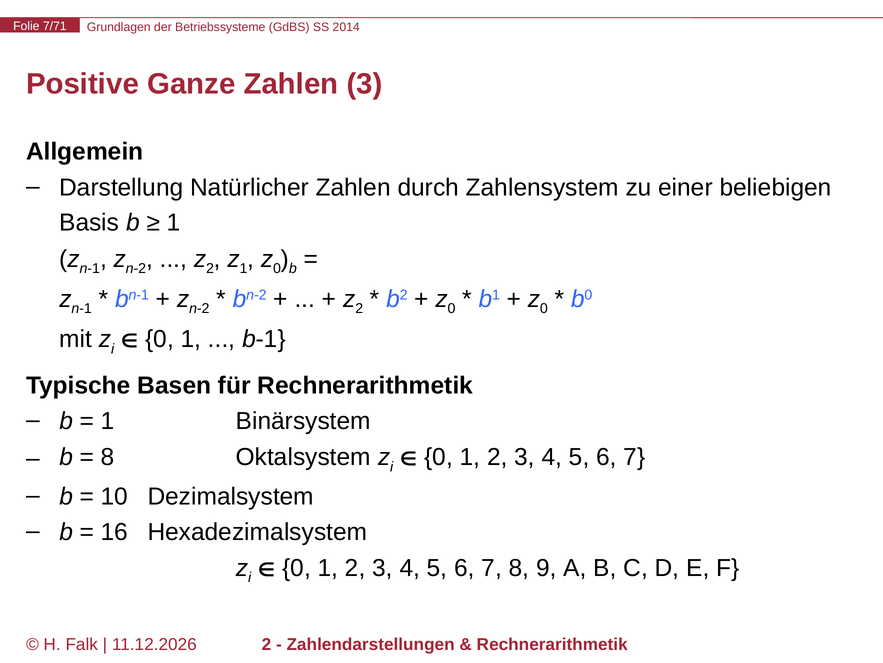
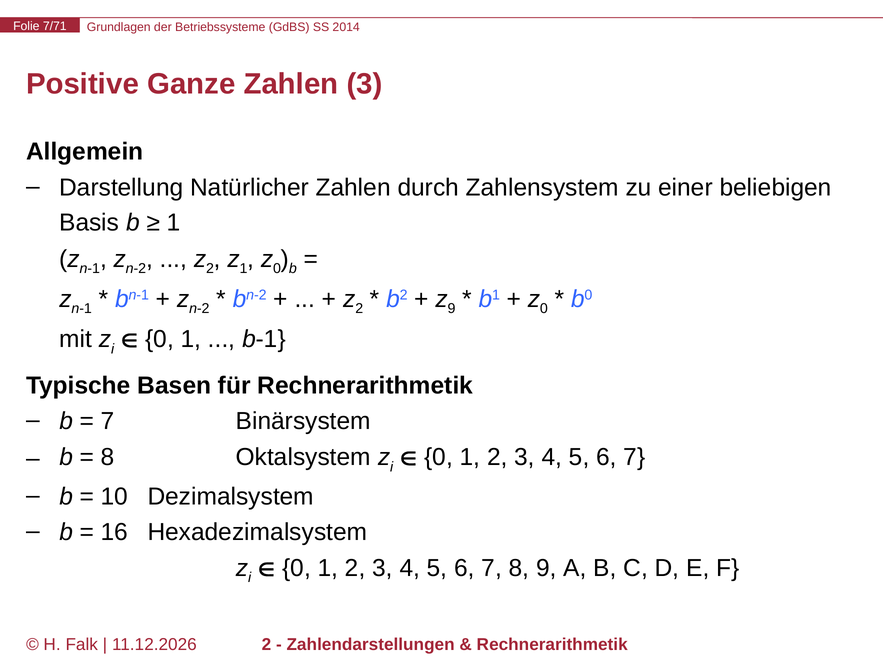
0 at (452, 308): 0 -> 9
1 at (108, 421): 1 -> 7
